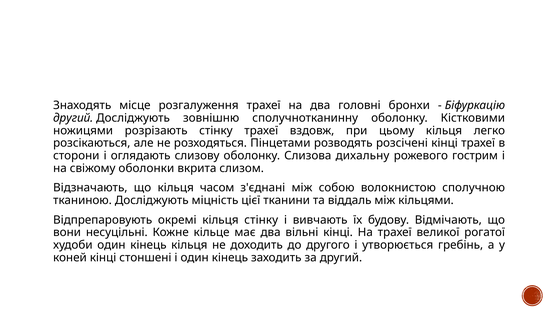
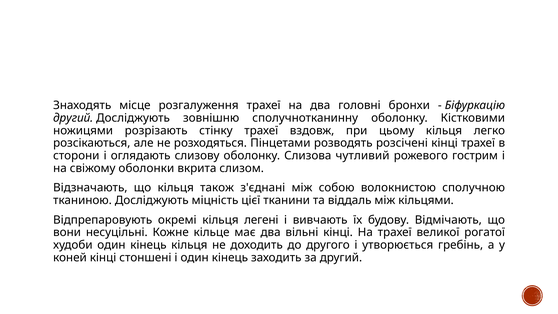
дихальну: дихальну -> чутливий
часом: часом -> також
кільця стінку: стінку -> легені
